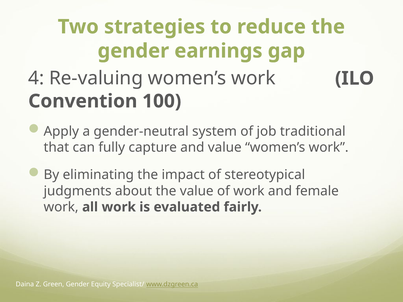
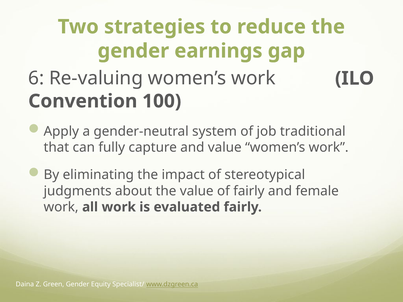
4: 4 -> 6
of work: work -> fairly
